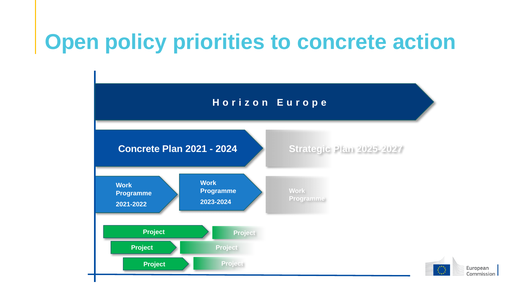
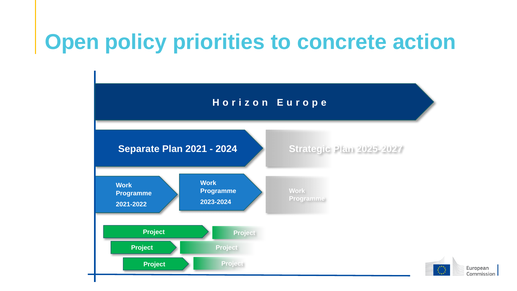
Concrete at (139, 149): Concrete -> Separate
